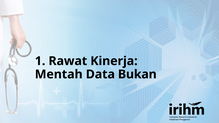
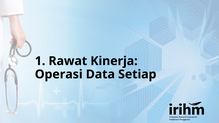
Mentah: Mentah -> Operasi
Bukan: Bukan -> Setiap
